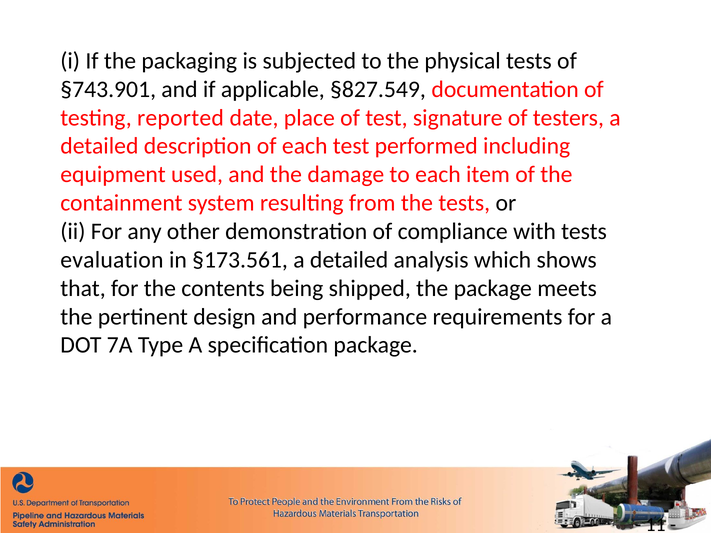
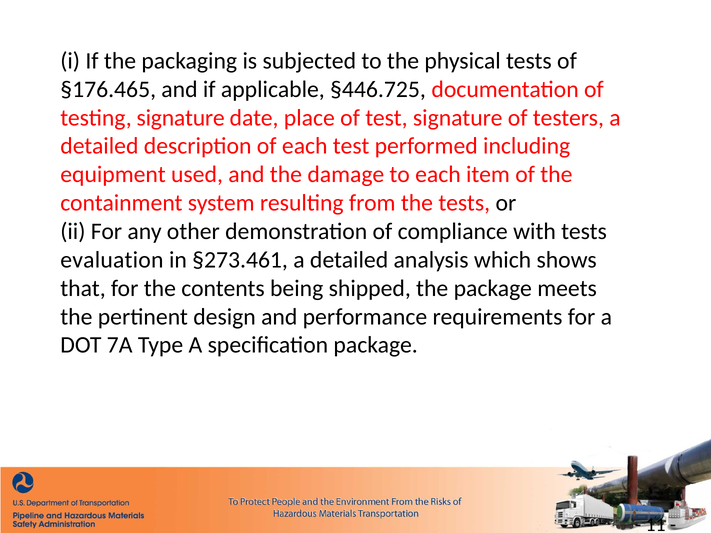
§743.901: §743.901 -> §176.465
§827.549: §827.549 -> §446.725
testing reported: reported -> signature
§173.561: §173.561 -> §273.461
